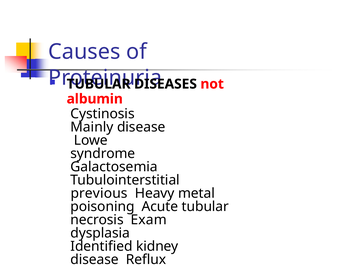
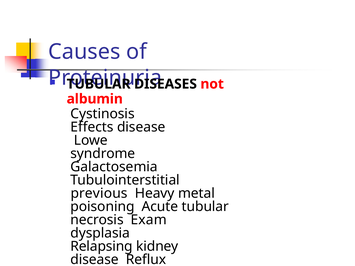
Mainly: Mainly -> Effects
Identified: Identified -> Relapsing
